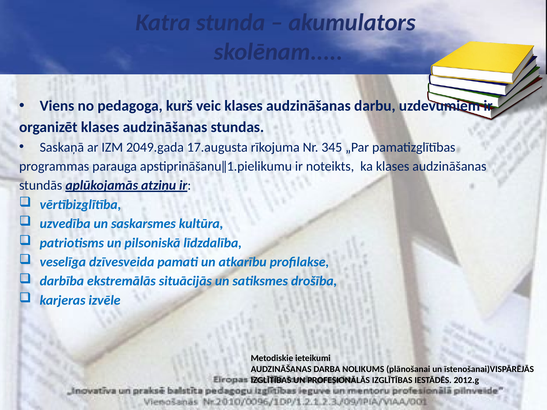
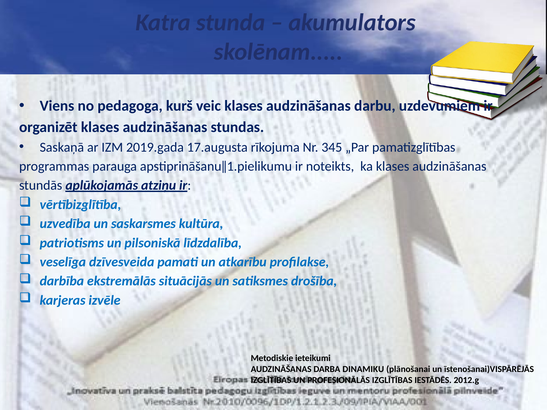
2049.gada: 2049.gada -> 2019.gada
NOLIKUMS: NOLIKUMS -> DINAMIKU
